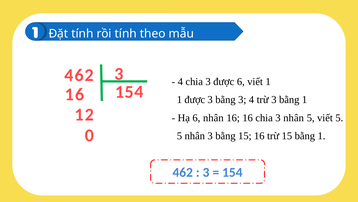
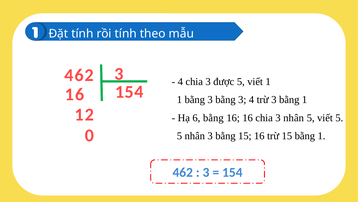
được 6: 6 -> 5
1 được: được -> bằng
6 nhân: nhân -> bằng
